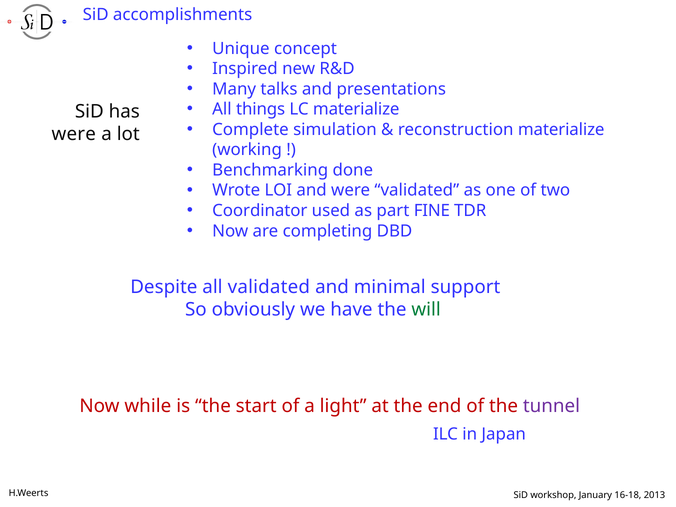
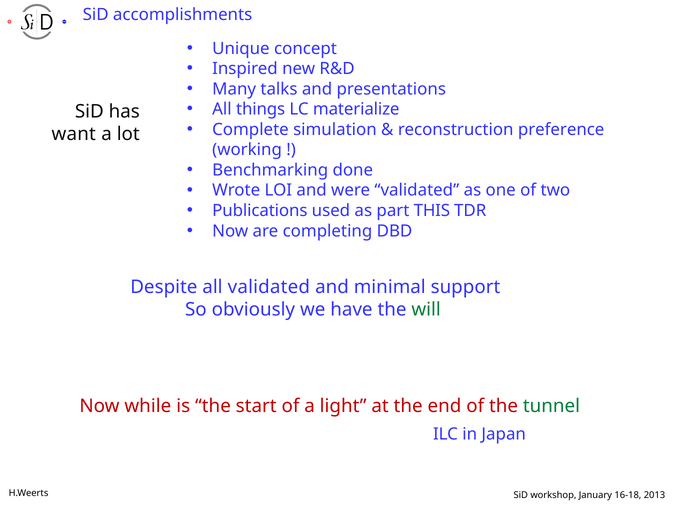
reconstruction materialize: materialize -> preference
were at (74, 134): were -> want
Coordinator: Coordinator -> Publications
FINE: FINE -> THIS
tunnel colour: purple -> green
